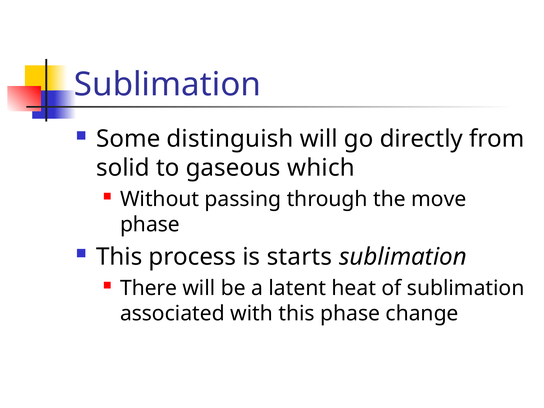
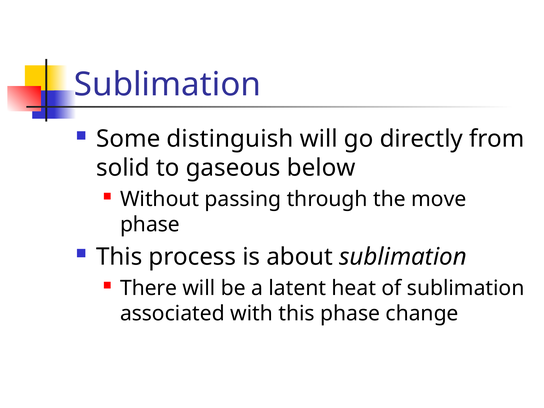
which: which -> below
starts: starts -> about
